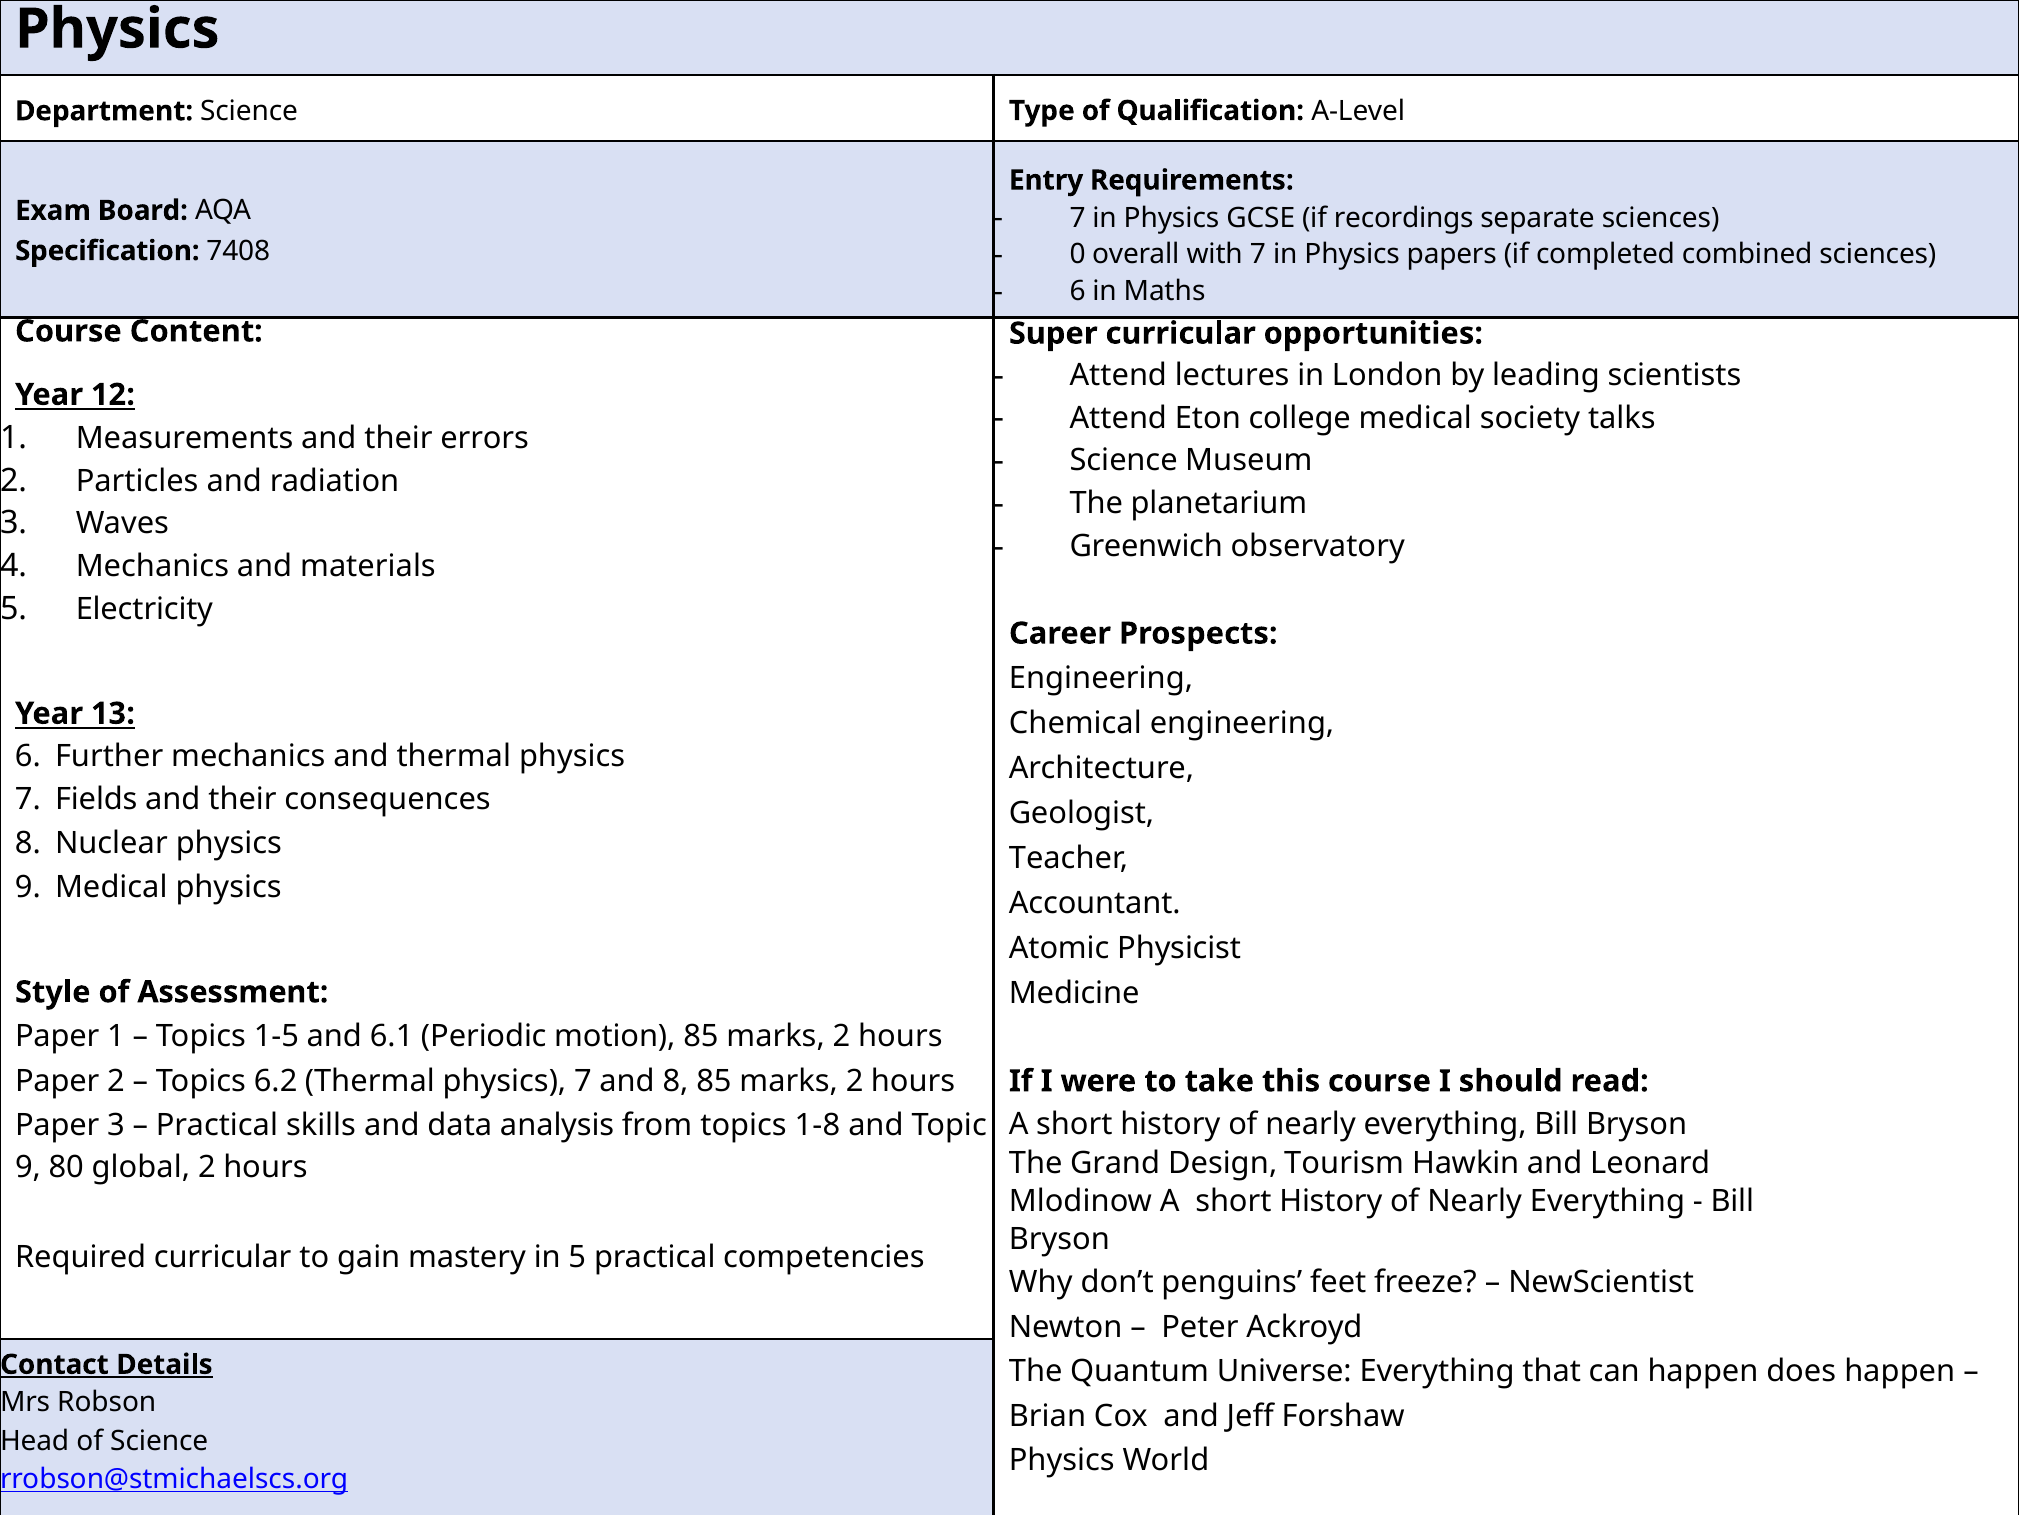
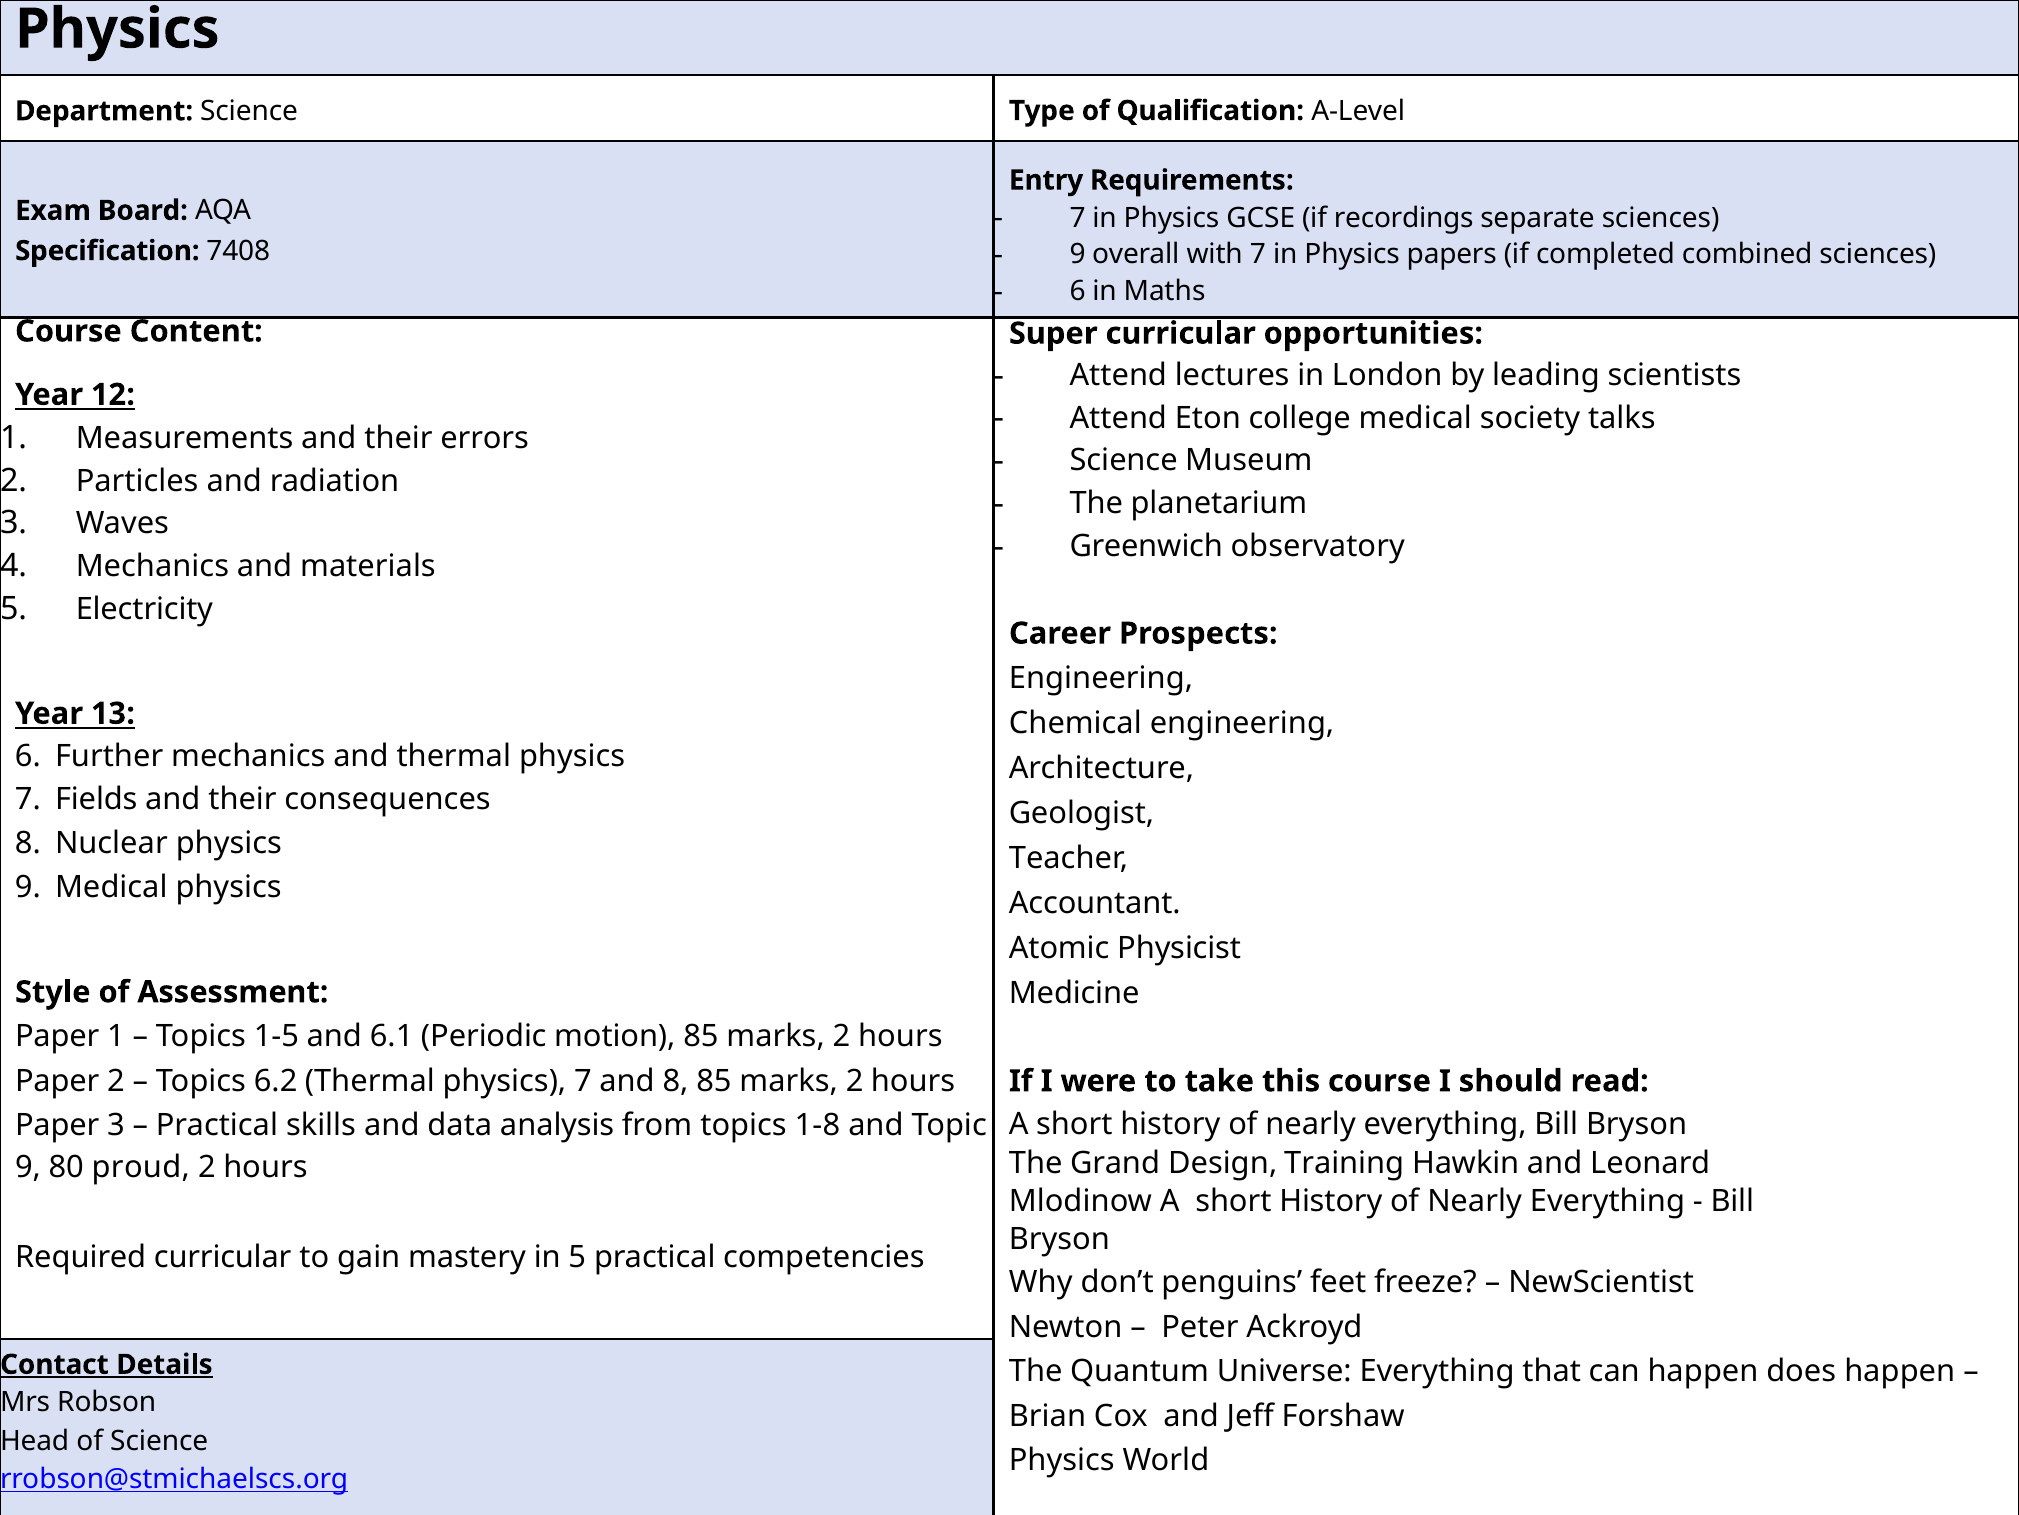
0 at (1078, 254): 0 -> 9
Tourism: Tourism -> Training
global: global -> proud
